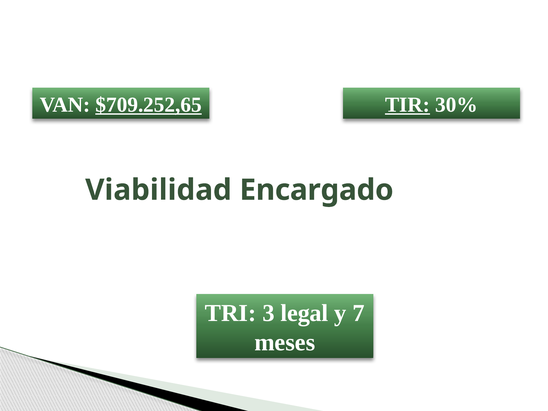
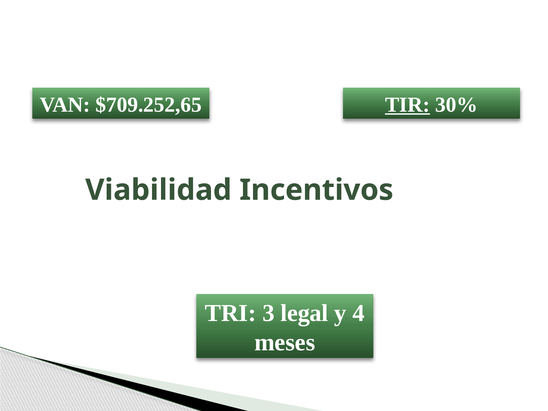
$709.252,65 underline: present -> none
Encargado: Encargado -> Incentivos
7: 7 -> 4
